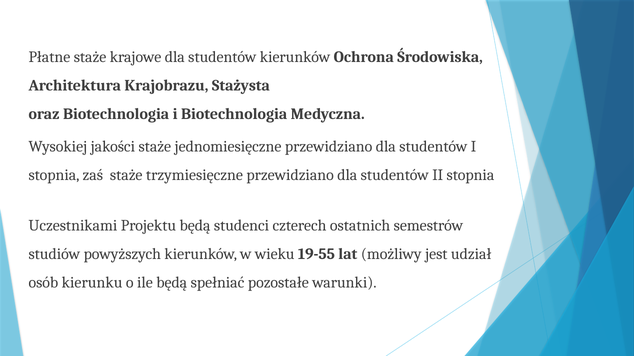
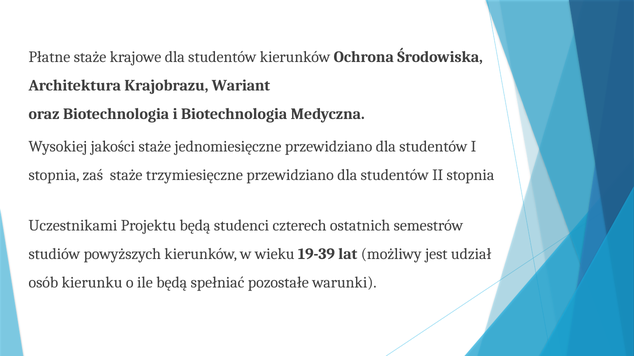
Stażysta: Stażysta -> Wariant
19-55: 19-55 -> 19-39
